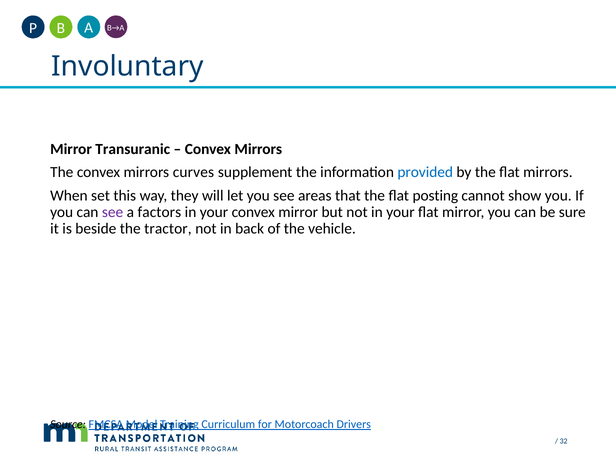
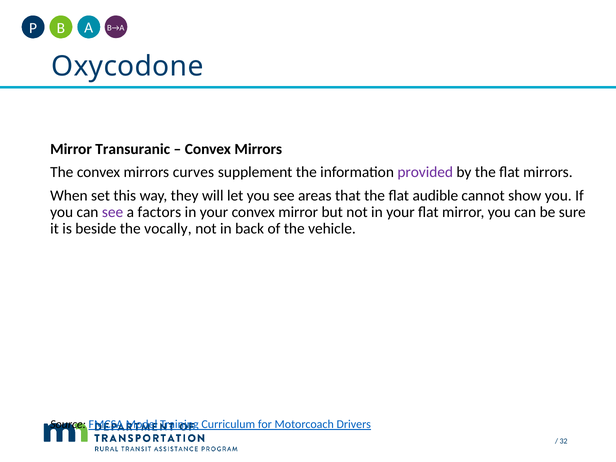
Involuntary: Involuntary -> Oxycodone
provided colour: blue -> purple
posting: posting -> audible
tractor: tractor -> vocally
